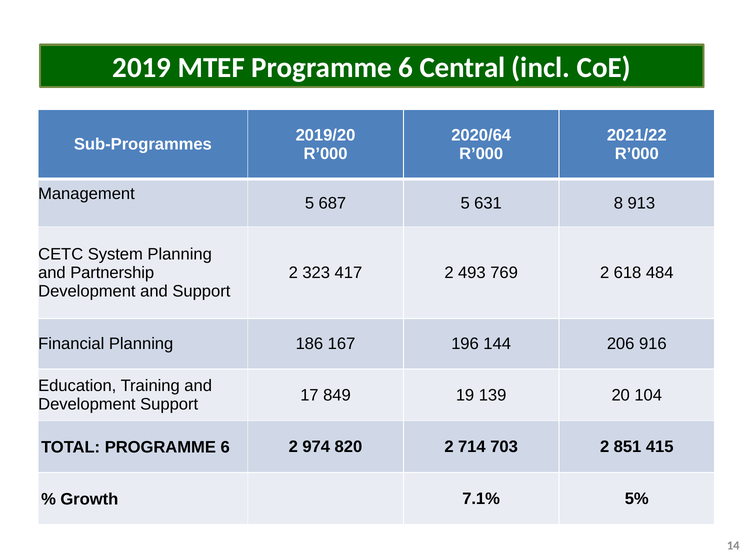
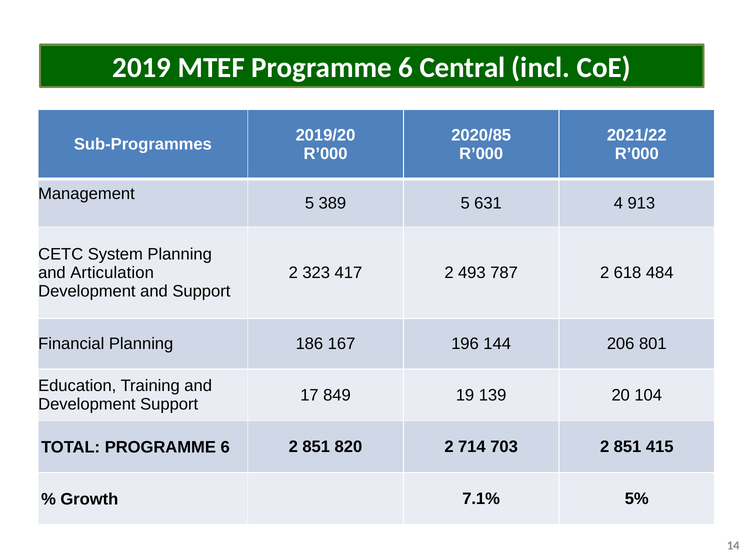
2020/64: 2020/64 -> 2020/85
687: 687 -> 389
8: 8 -> 4
Partnership: Partnership -> Articulation
769: 769 -> 787
916: 916 -> 801
6 2 974: 974 -> 851
